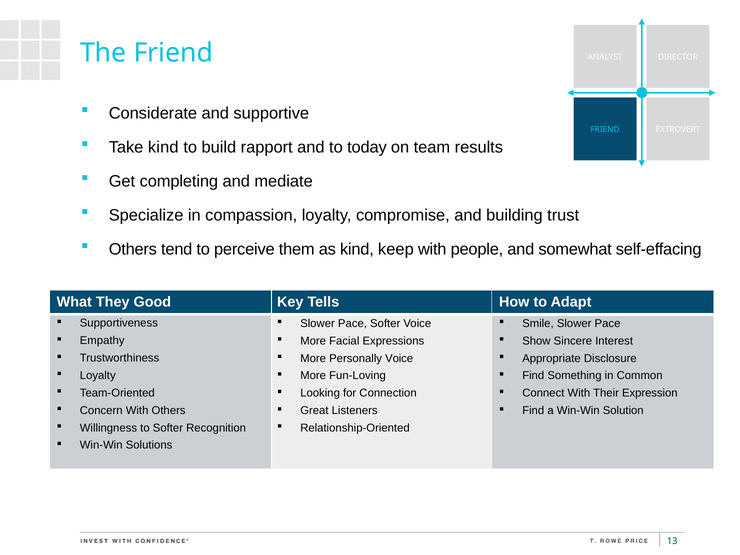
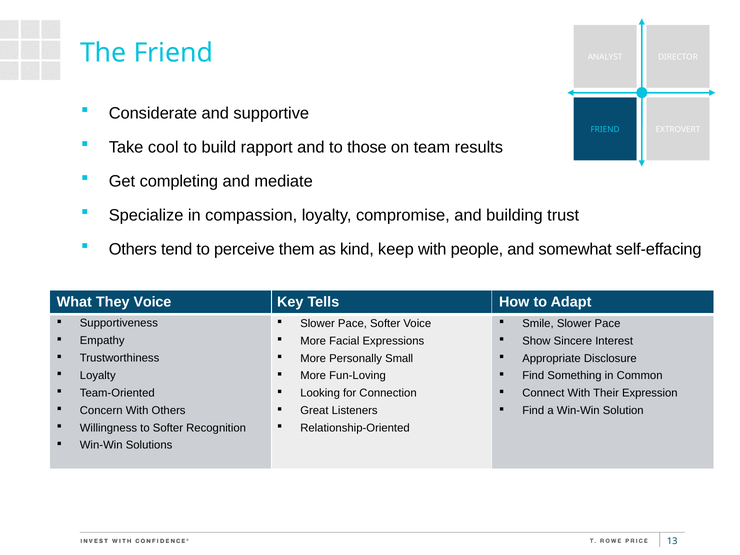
Take kind: kind -> cool
today: today -> those
They Good: Good -> Voice
Personally Voice: Voice -> Small
